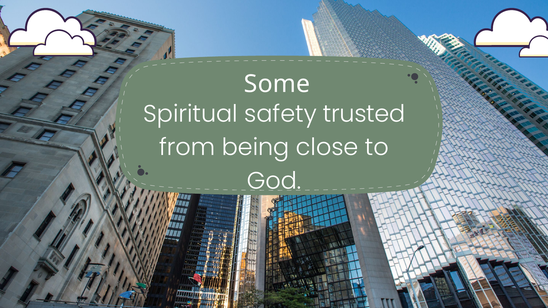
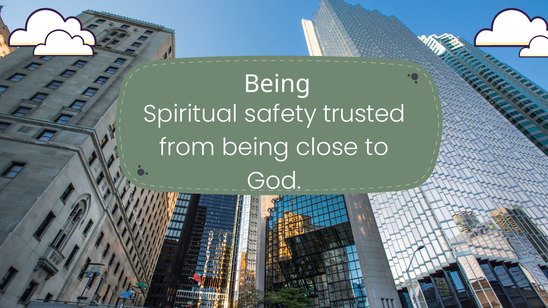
Some at (277, 84): Some -> Being
